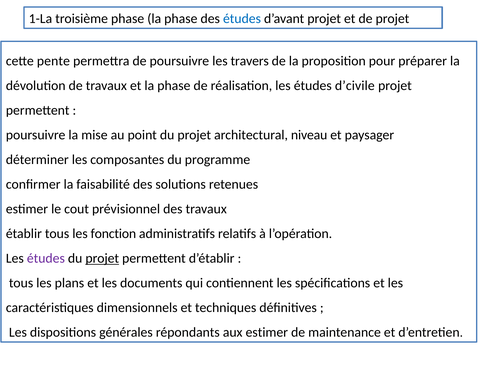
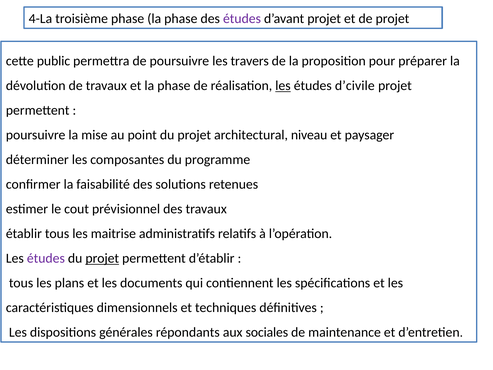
1-La: 1-La -> 4-La
études at (242, 19) colour: blue -> purple
pente: pente -> public
les at (283, 86) underline: none -> present
fonction: fonction -> maitrise
aux estimer: estimer -> sociales
